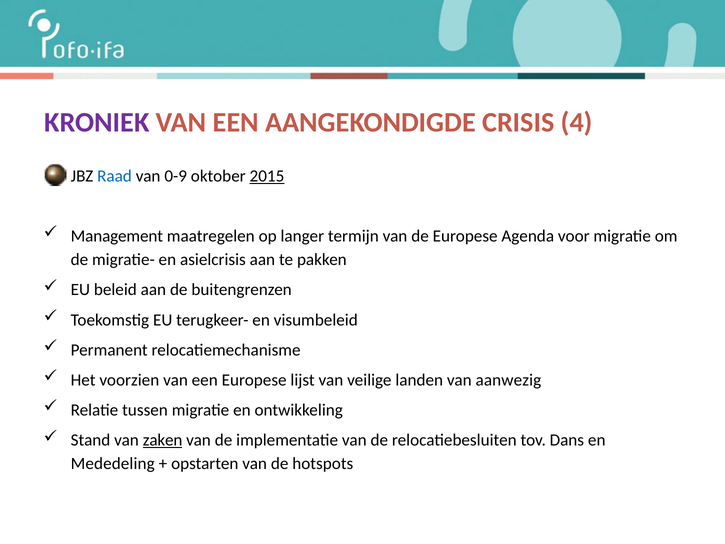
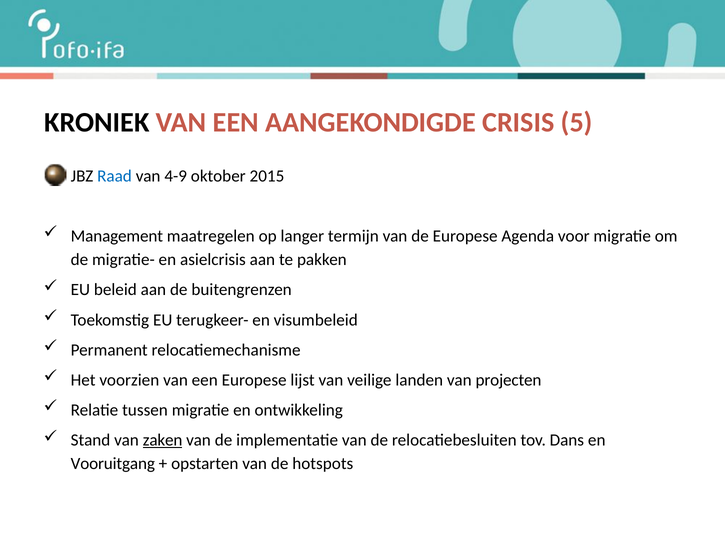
KRONIEK colour: purple -> black
4: 4 -> 5
0-9: 0-9 -> 4-9
2015 underline: present -> none
aanwezig: aanwezig -> projecten
Mededeling: Mededeling -> Vooruitgang
